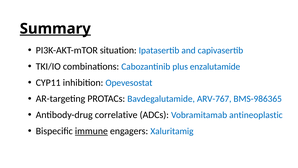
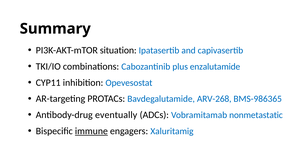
Summary underline: present -> none
ARV-767: ARV-767 -> ARV-268
correlative: correlative -> eventually
antineoplastic: antineoplastic -> nonmetastatic
